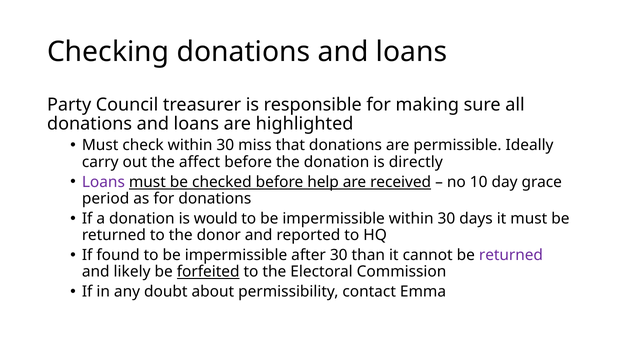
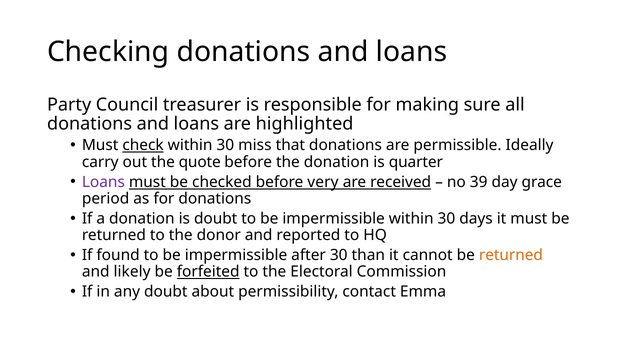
check underline: none -> present
affect: affect -> quote
directly: directly -> quarter
help: help -> very
10: 10 -> 39
is would: would -> doubt
returned at (511, 255) colour: purple -> orange
